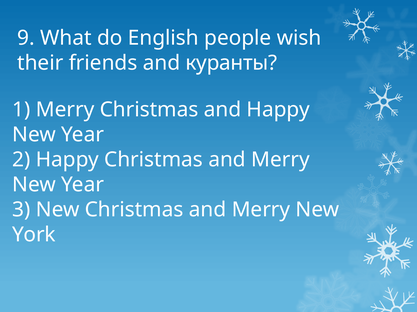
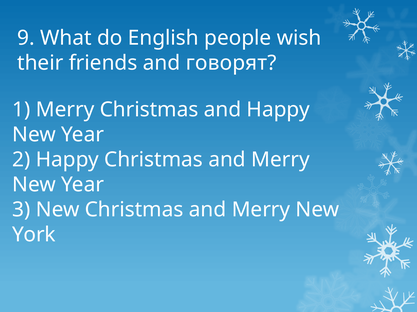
куранты: куранты -> говорят
